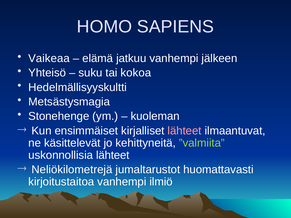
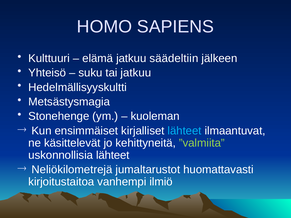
Vaikeaa: Vaikeaa -> Kulttuuri
jatkuu vanhempi: vanhempi -> säädeltiin
tai kokoa: kokoa -> jatkuu
lähteet at (185, 131) colour: pink -> light blue
